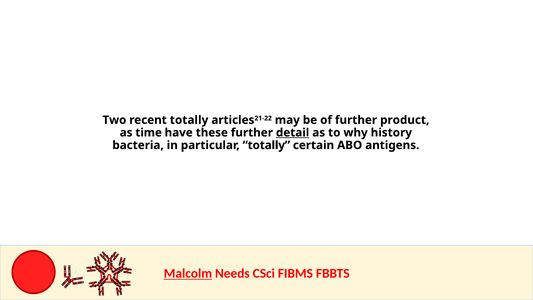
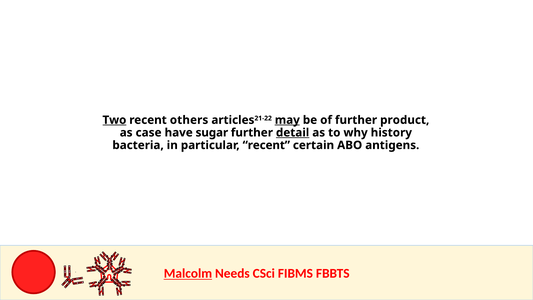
Two underline: none -> present
recent totally: totally -> others
may underline: none -> present
time: time -> case
these: these -> sugar
particular totally: totally -> recent
